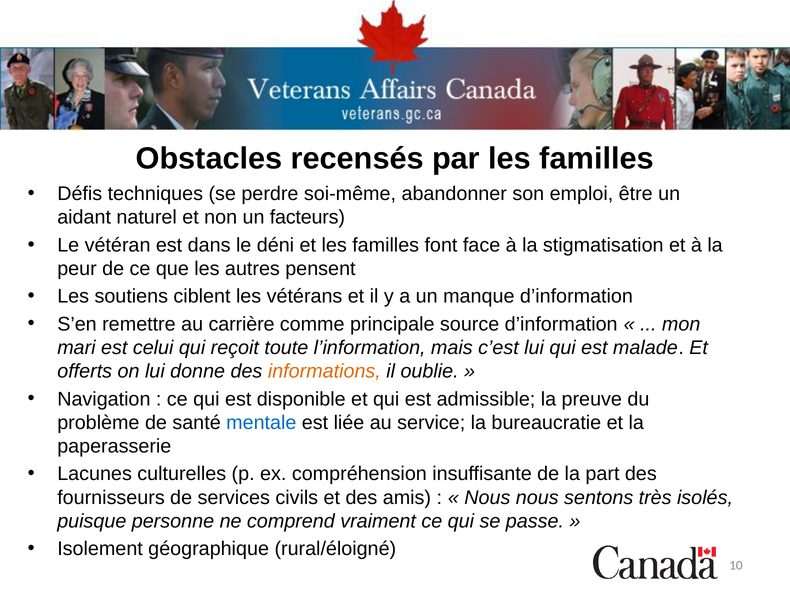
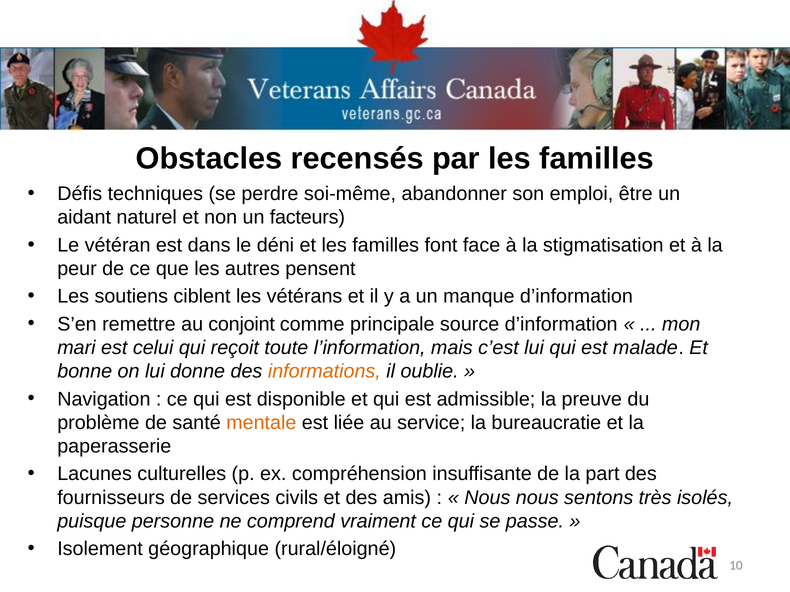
carrière: carrière -> conjoint
offerts: offerts -> bonne
mentale colour: blue -> orange
